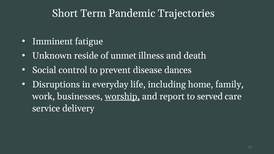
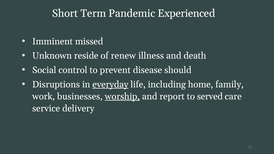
Trajectories: Trajectories -> Experienced
fatigue: fatigue -> missed
unmet: unmet -> renew
dances: dances -> should
everyday underline: none -> present
